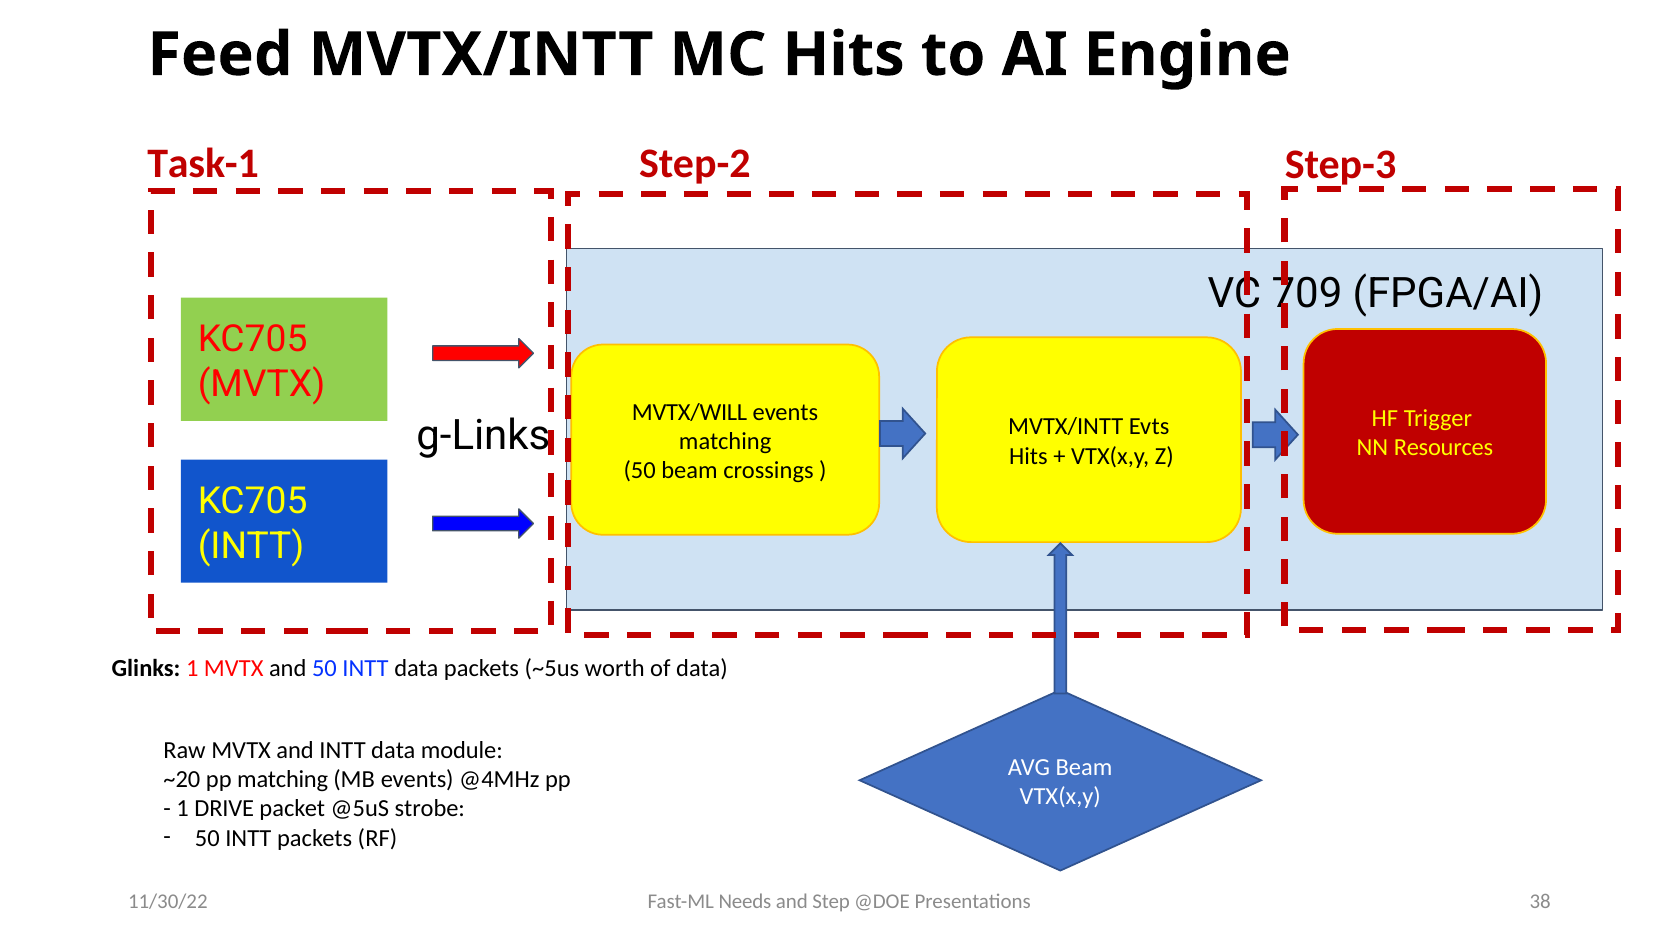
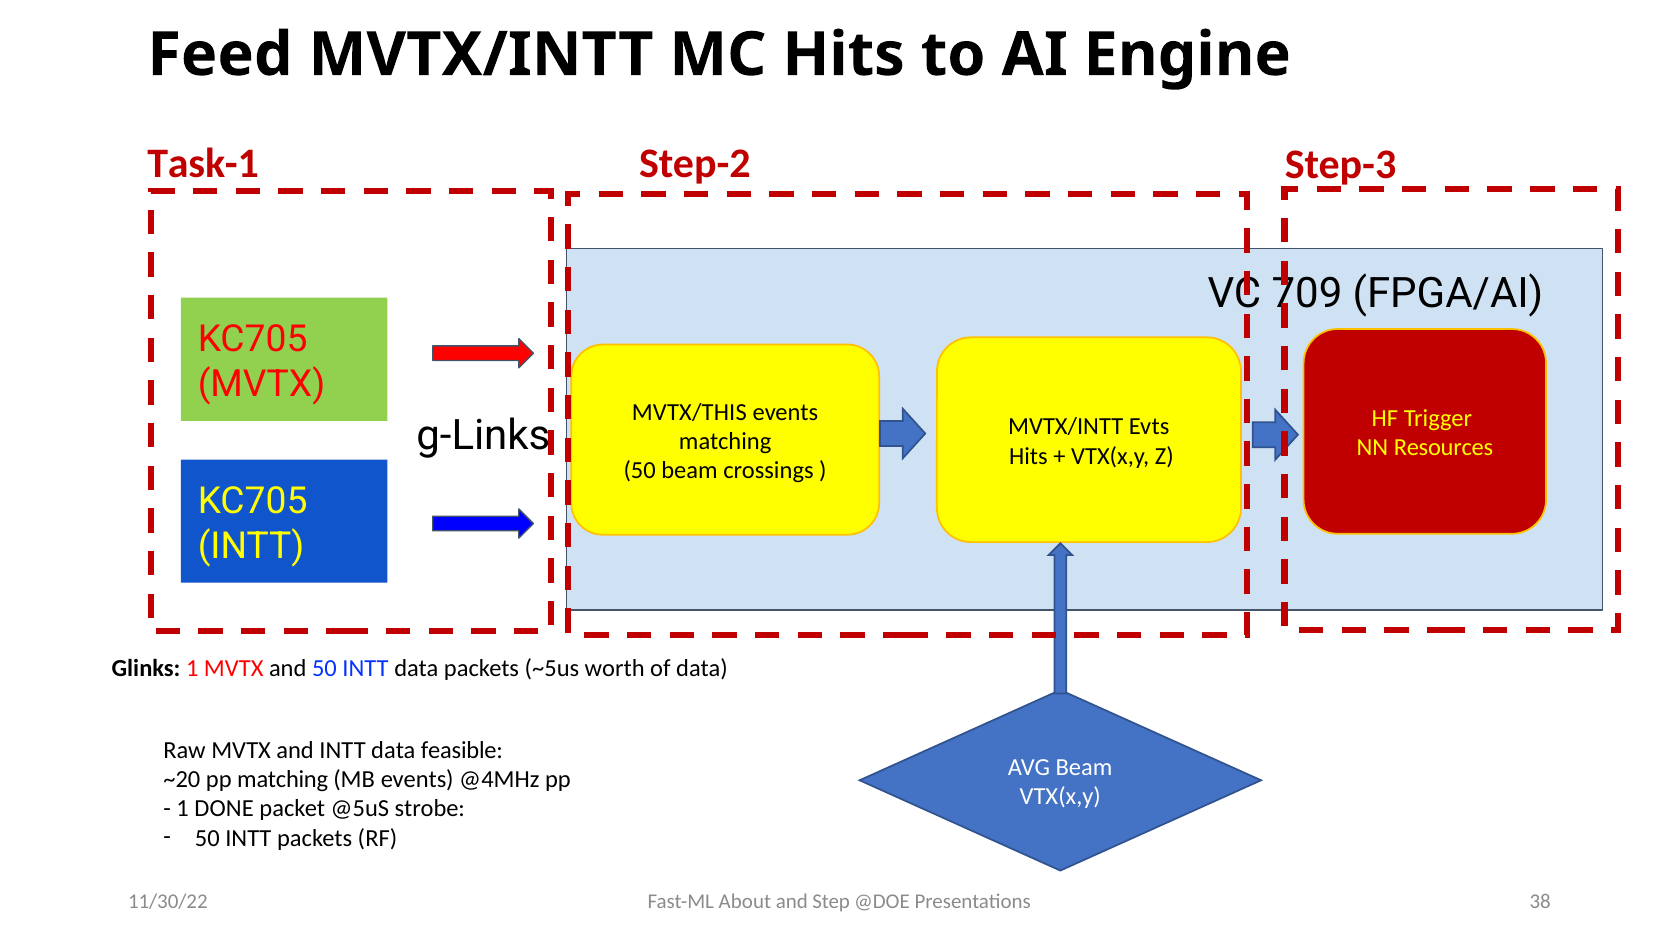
MVTX/WILL: MVTX/WILL -> MVTX/THIS
module: module -> feasible
DRIVE: DRIVE -> DONE
Needs: Needs -> About
